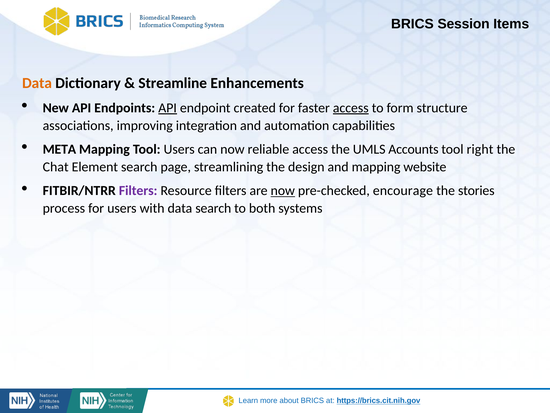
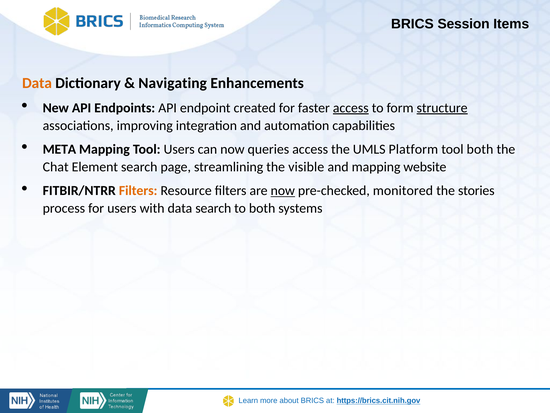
Streamline: Streamline -> Navigating
API at (168, 108) underline: present -> none
structure underline: none -> present
reliable: reliable -> queries
Accounts: Accounts -> Platform
tool right: right -> both
design: design -> visible
Filters at (138, 191) colour: purple -> orange
encourage: encourage -> monitored
